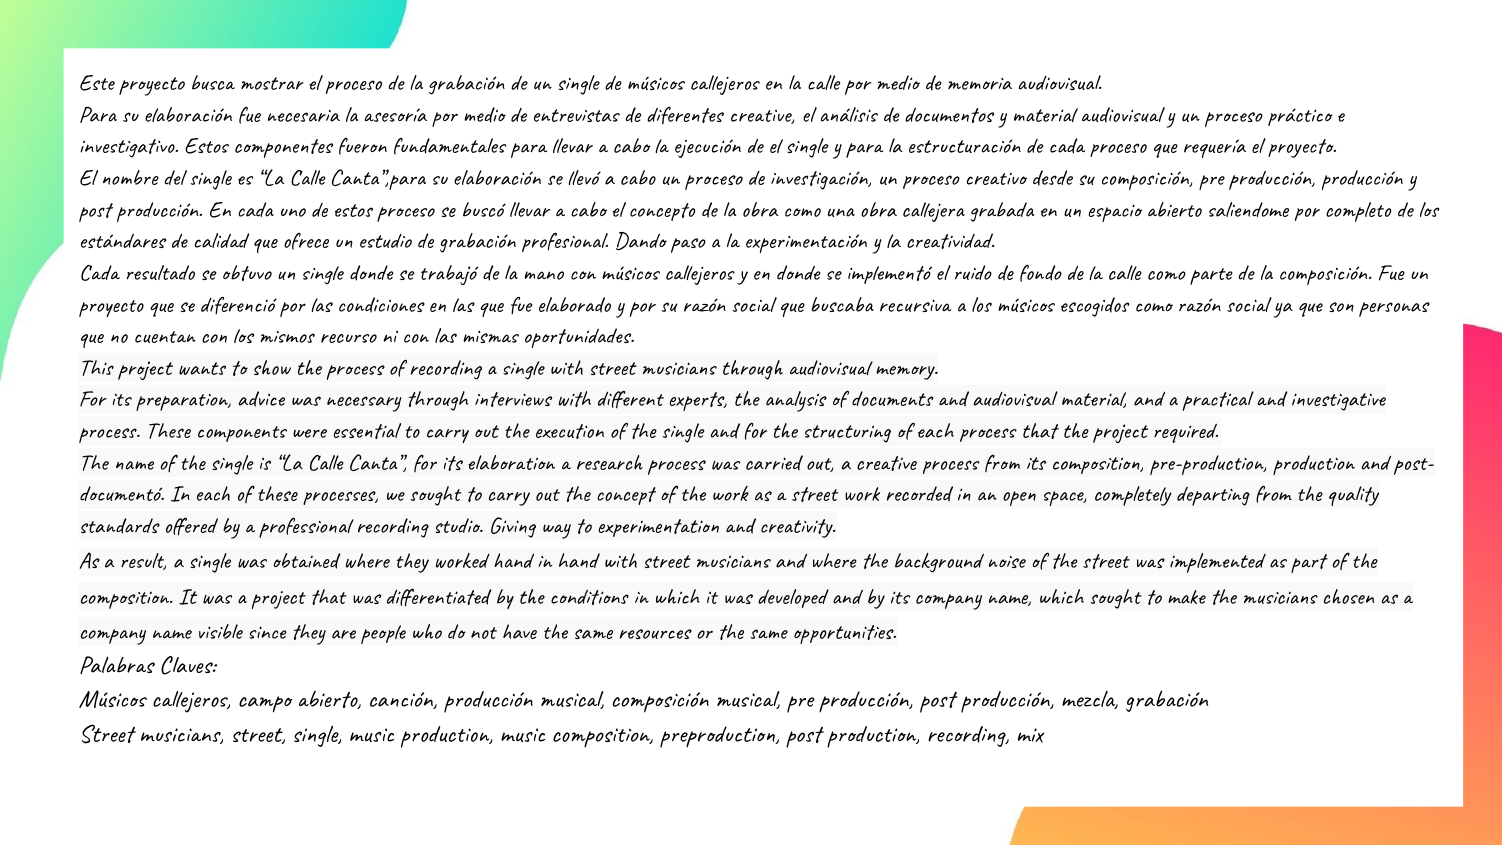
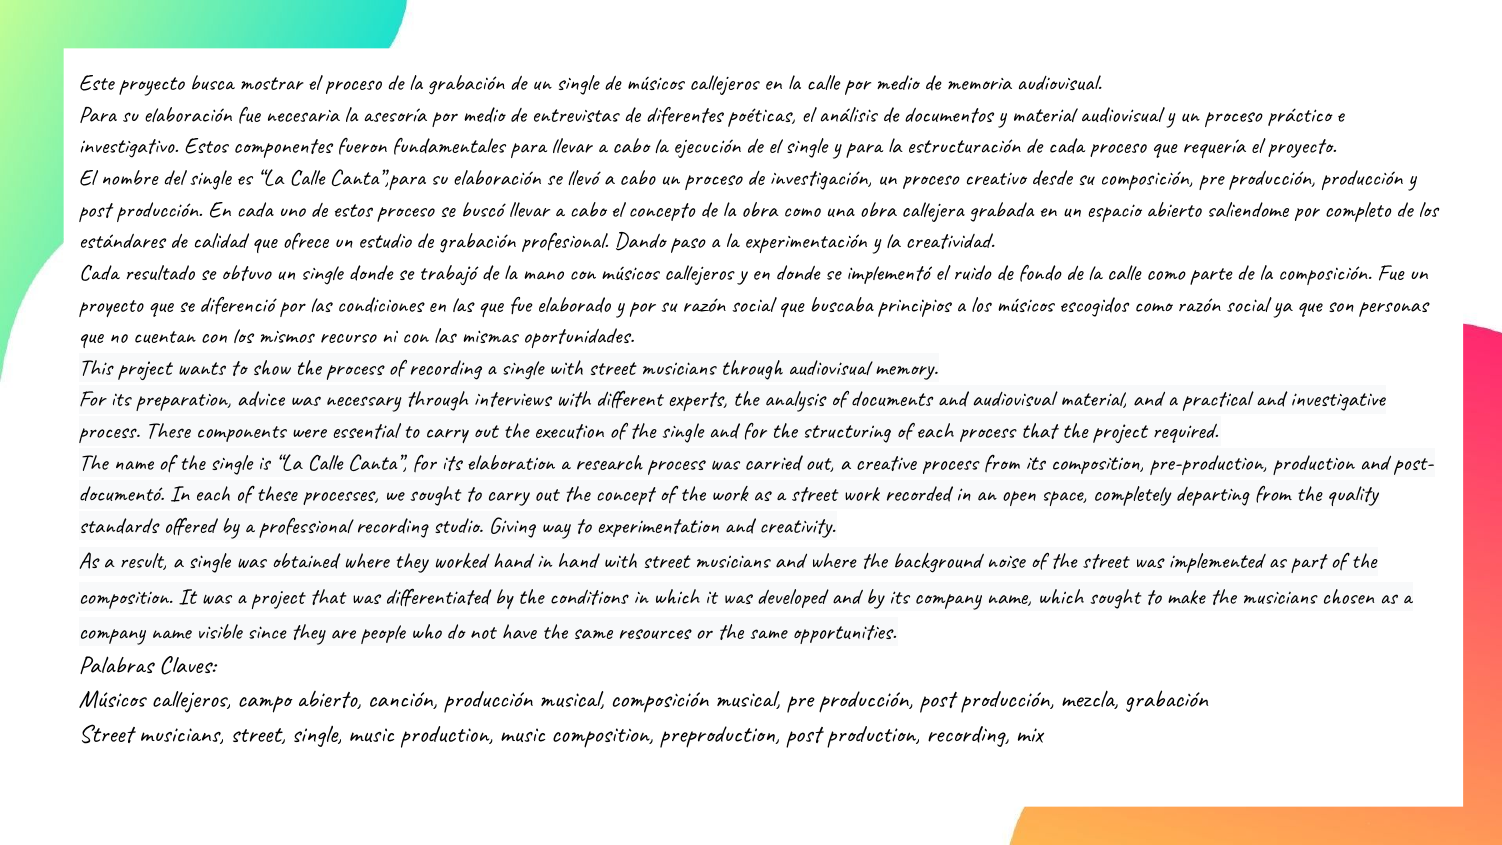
diferentes creative: creative -> poéticas
recursiva: recursiva -> principios
